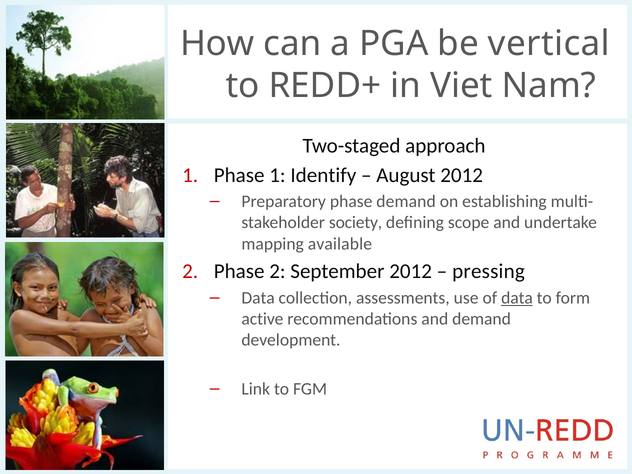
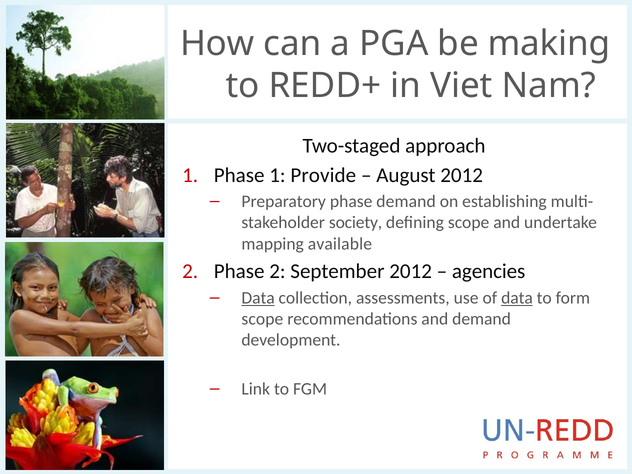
vertical: vertical -> making
Identify: Identify -> Provide
pressing: pressing -> agencies
Data at (258, 298) underline: none -> present
active at (262, 319): active -> scope
